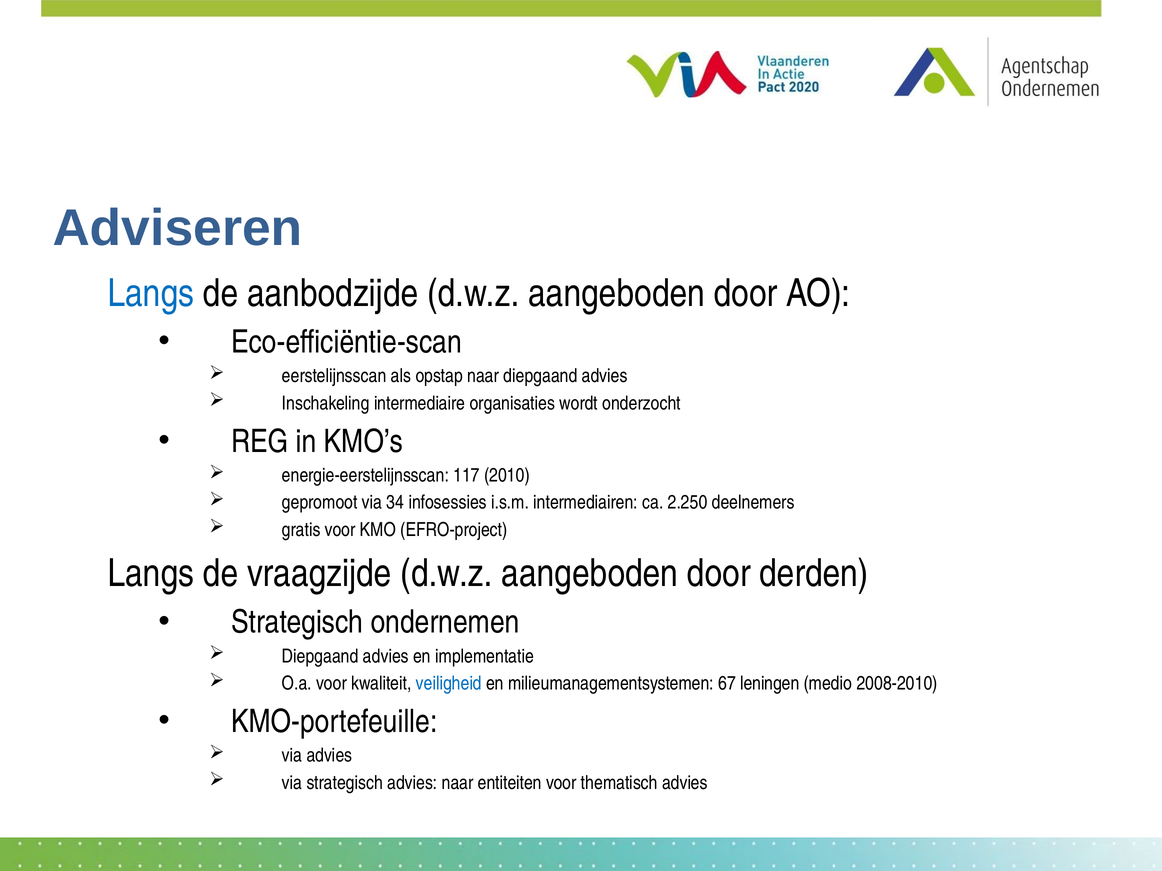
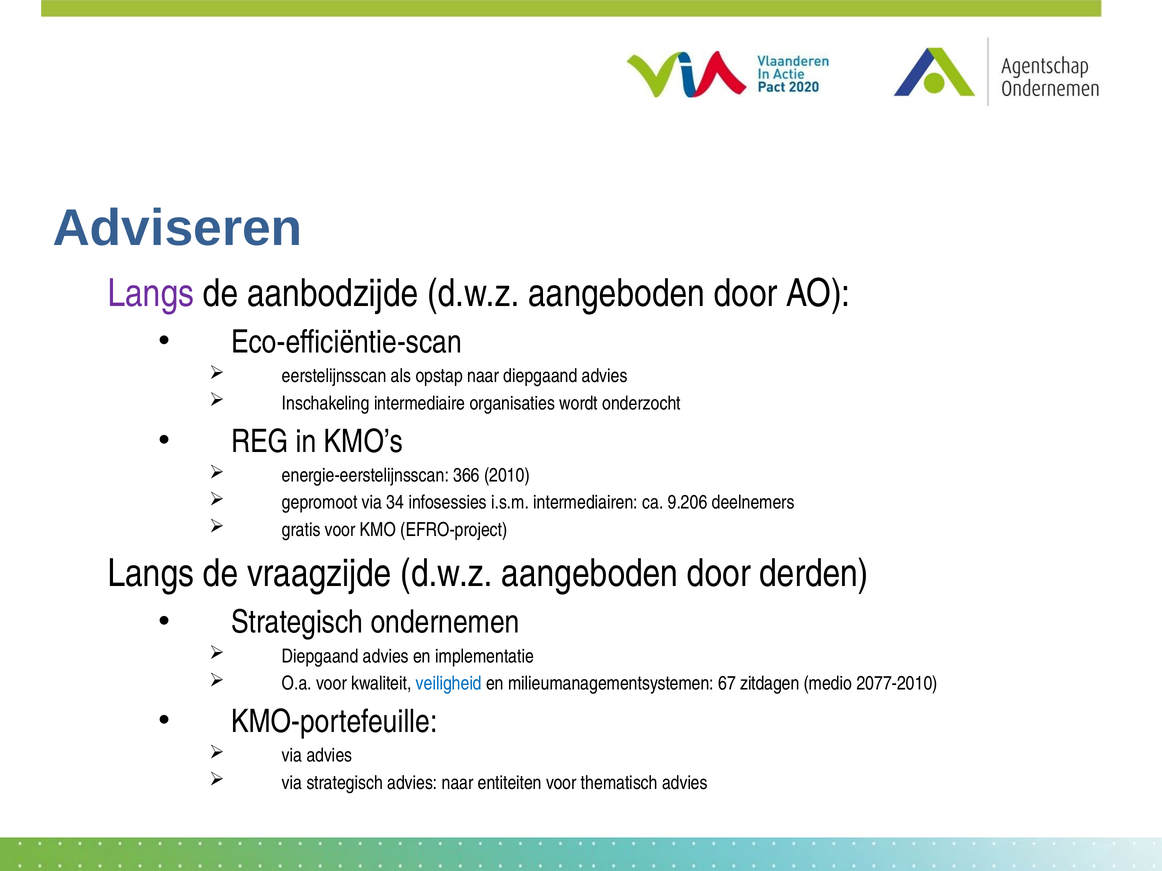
Langs at (151, 294) colour: blue -> purple
117: 117 -> 366
2.250: 2.250 -> 9.206
leningen: leningen -> zitdagen
2008-2010: 2008-2010 -> 2077-2010
